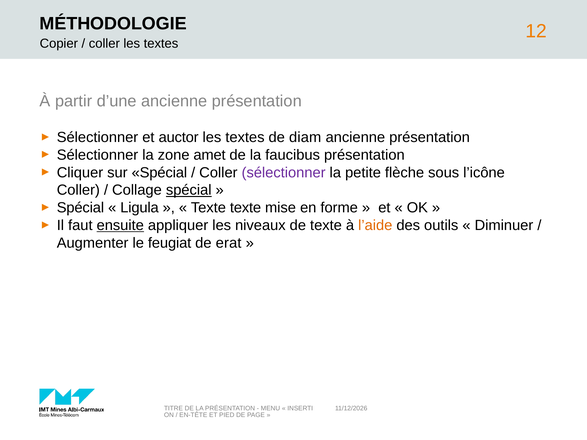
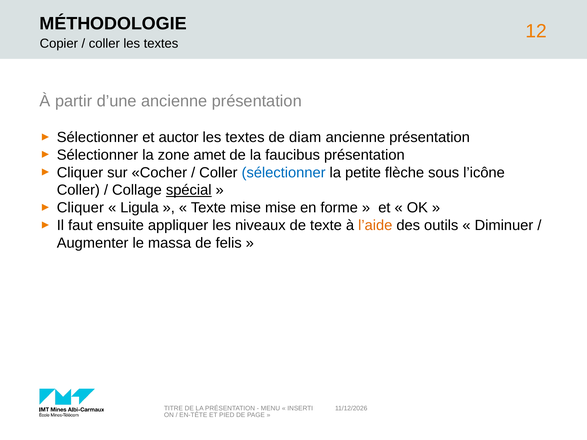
sur Spécial: Spécial -> Cocher
sélectionner at (284, 173) colour: purple -> blue
Spécial at (80, 208): Spécial -> Cliquer
Texte texte: texte -> mise
ensuite underline: present -> none
feugiat: feugiat -> massa
erat: erat -> felis
